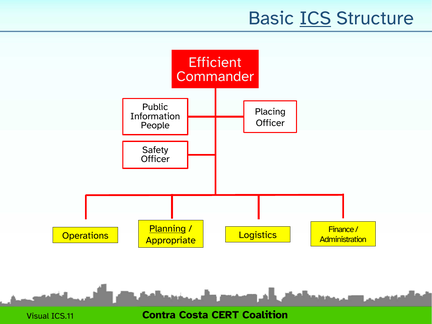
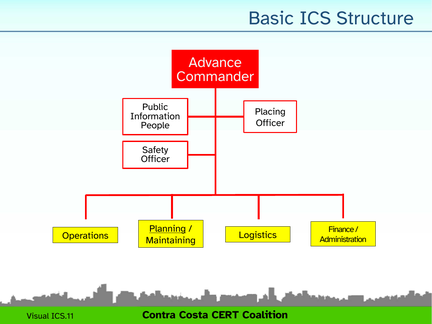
ICS underline: present -> none
Efficient: Efficient -> Advance
Appropriate: Appropriate -> Maintaining
